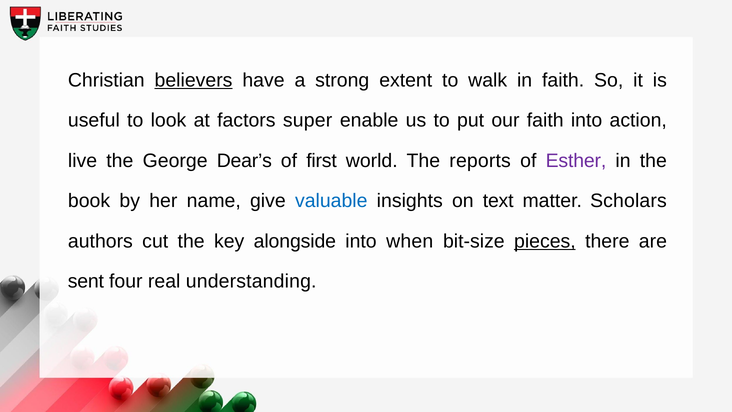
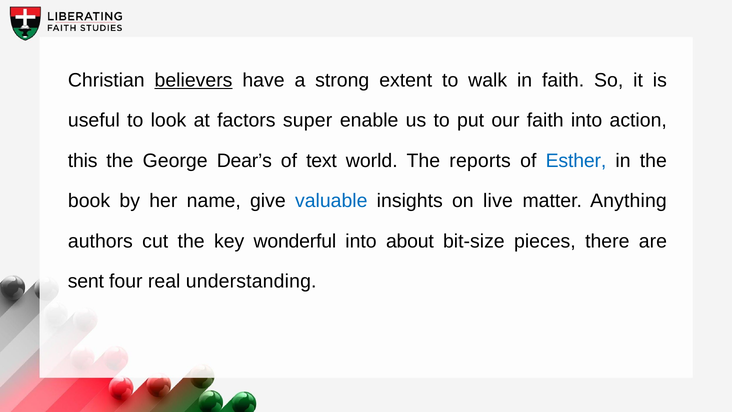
live: live -> this
first: first -> text
Esther colour: purple -> blue
text: text -> live
Scholars: Scholars -> Anything
alongside: alongside -> wonderful
when: when -> about
pieces underline: present -> none
